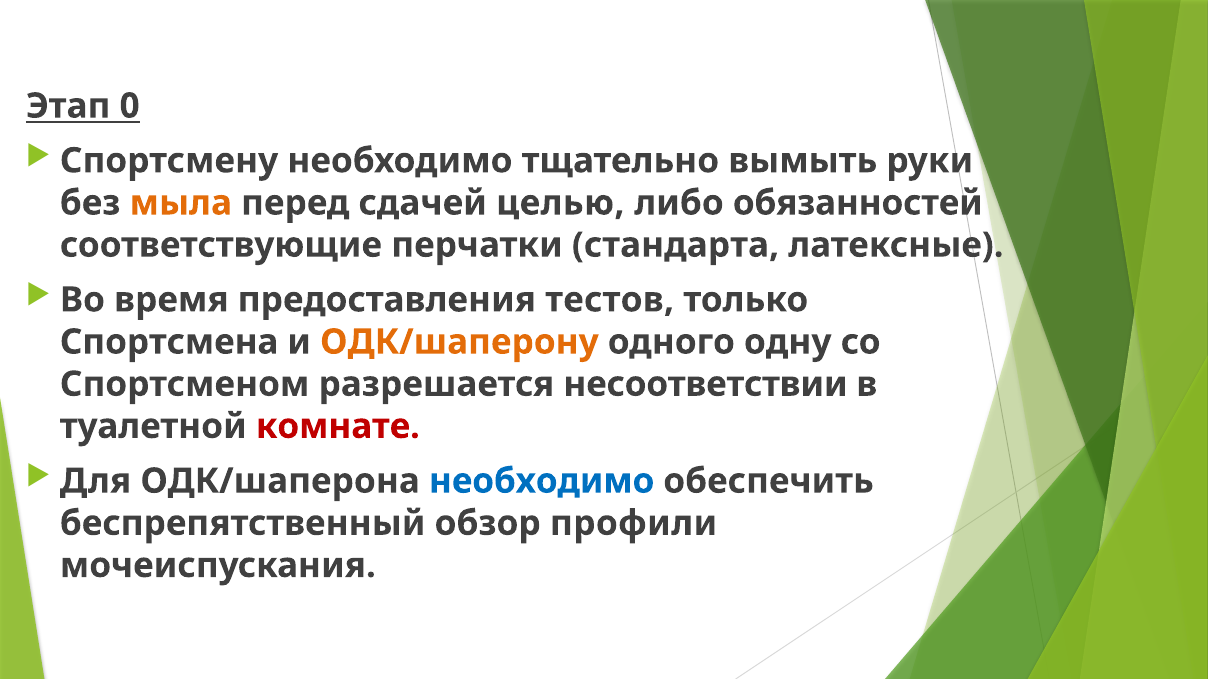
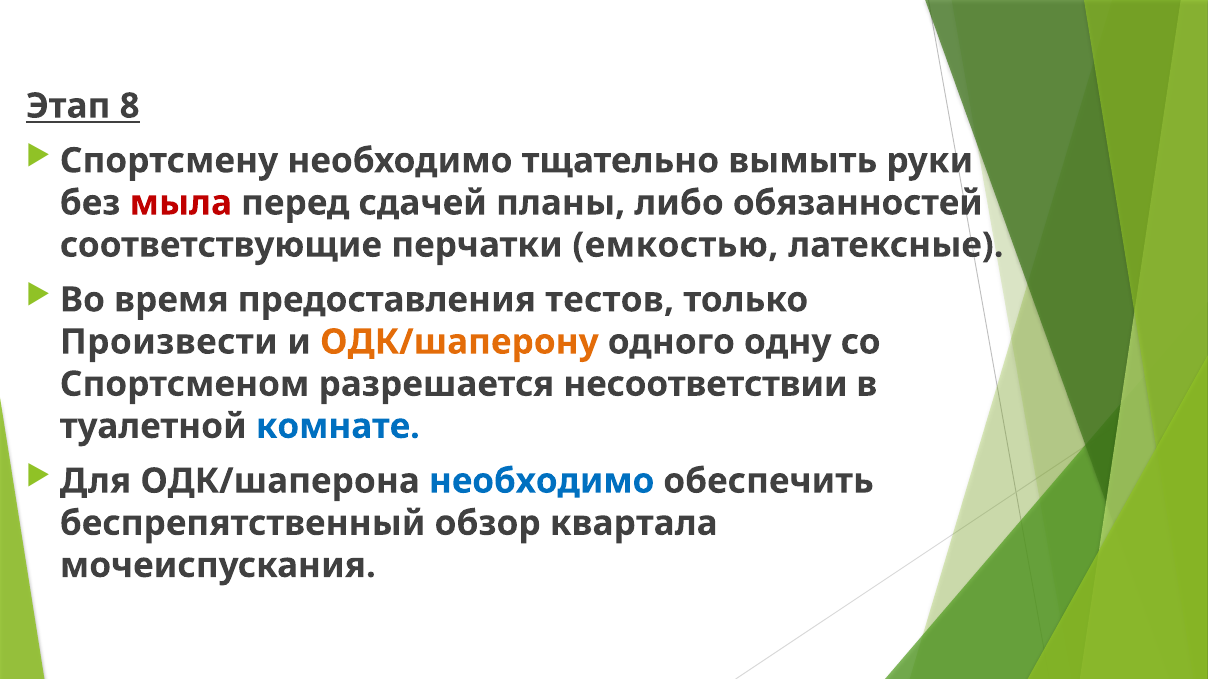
0: 0 -> 8
мыла colour: orange -> red
целью: целью -> планы
стандарта: стандарта -> емкостью
Спортсмена: Спортсмена -> Произвести
комнате colour: red -> blue
профили: профили -> квартала
